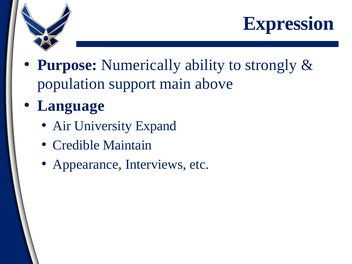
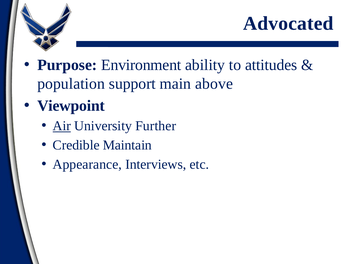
Expression: Expression -> Advocated
Numerically: Numerically -> Environment
strongly: strongly -> attitudes
Language: Language -> Viewpoint
Air underline: none -> present
Expand: Expand -> Further
